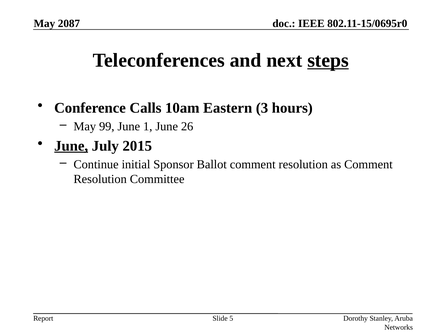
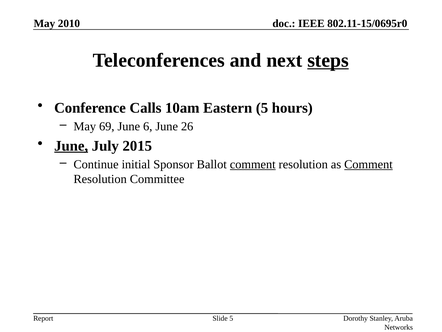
2087: 2087 -> 2010
Eastern 3: 3 -> 5
99: 99 -> 69
1: 1 -> 6
comment at (253, 164) underline: none -> present
Comment at (368, 164) underline: none -> present
